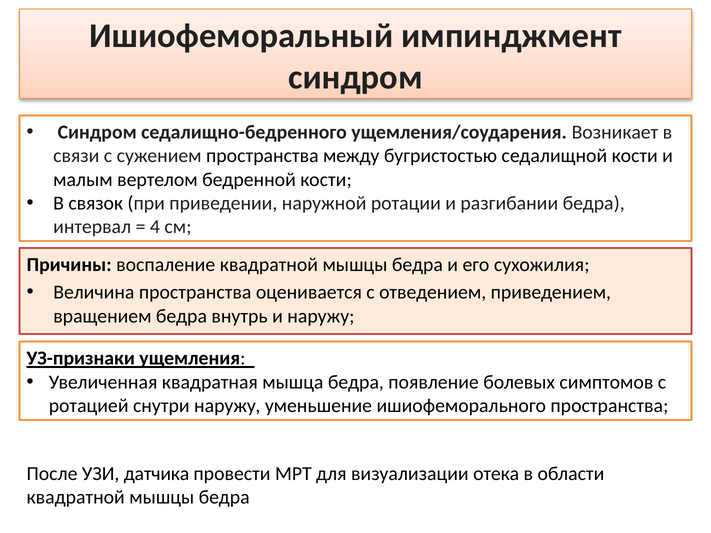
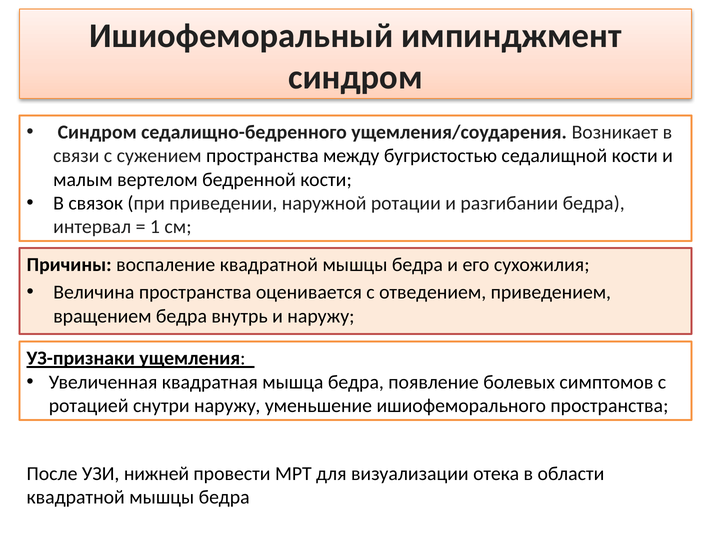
4: 4 -> 1
датчика: датчика -> нижней
